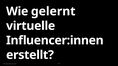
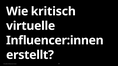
gelernt: gelernt -> kritisch
